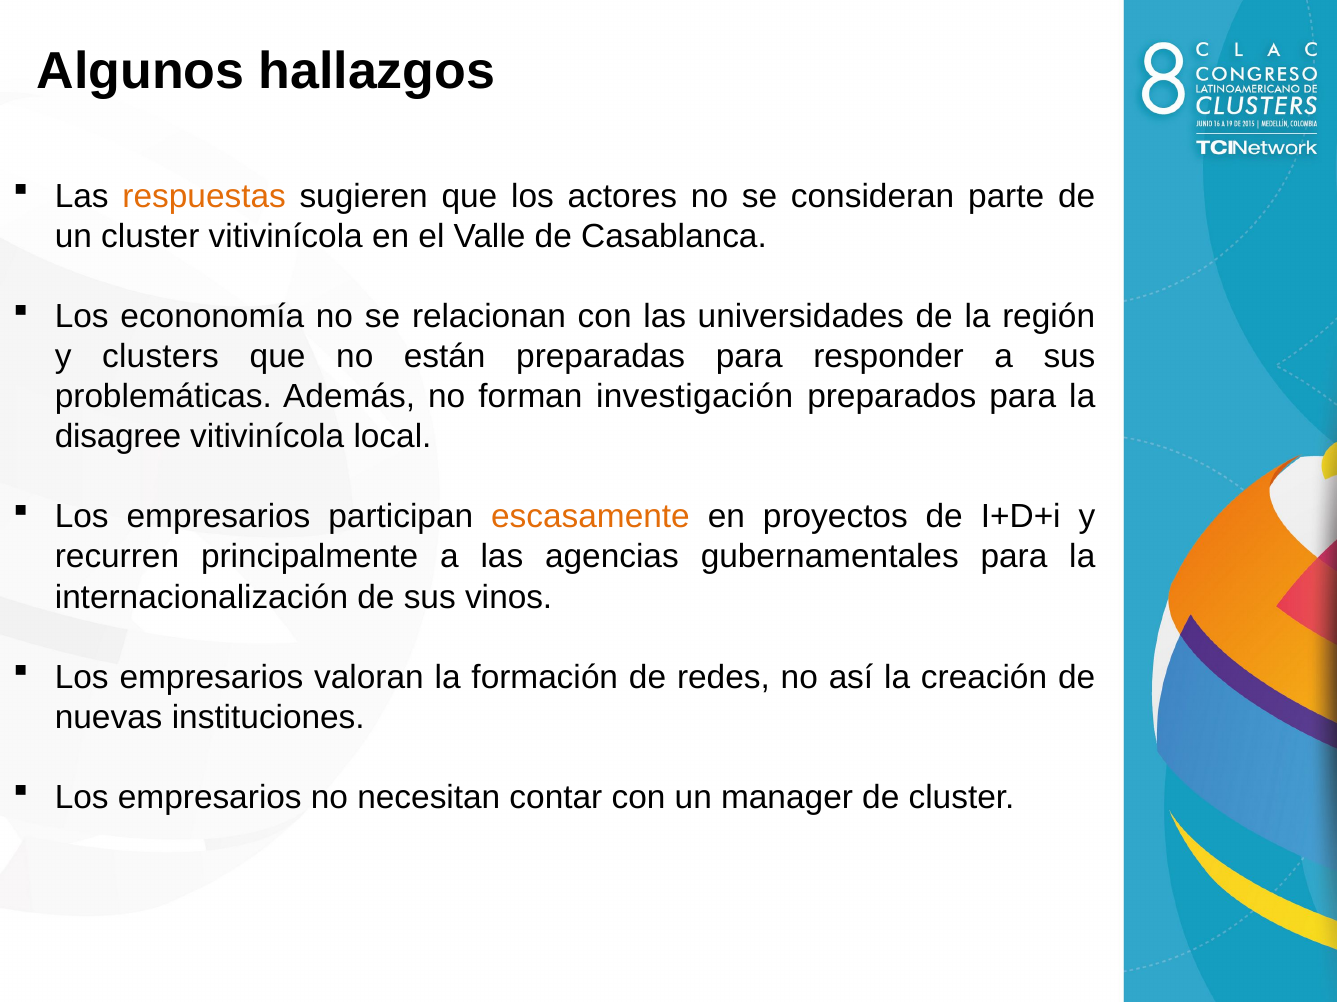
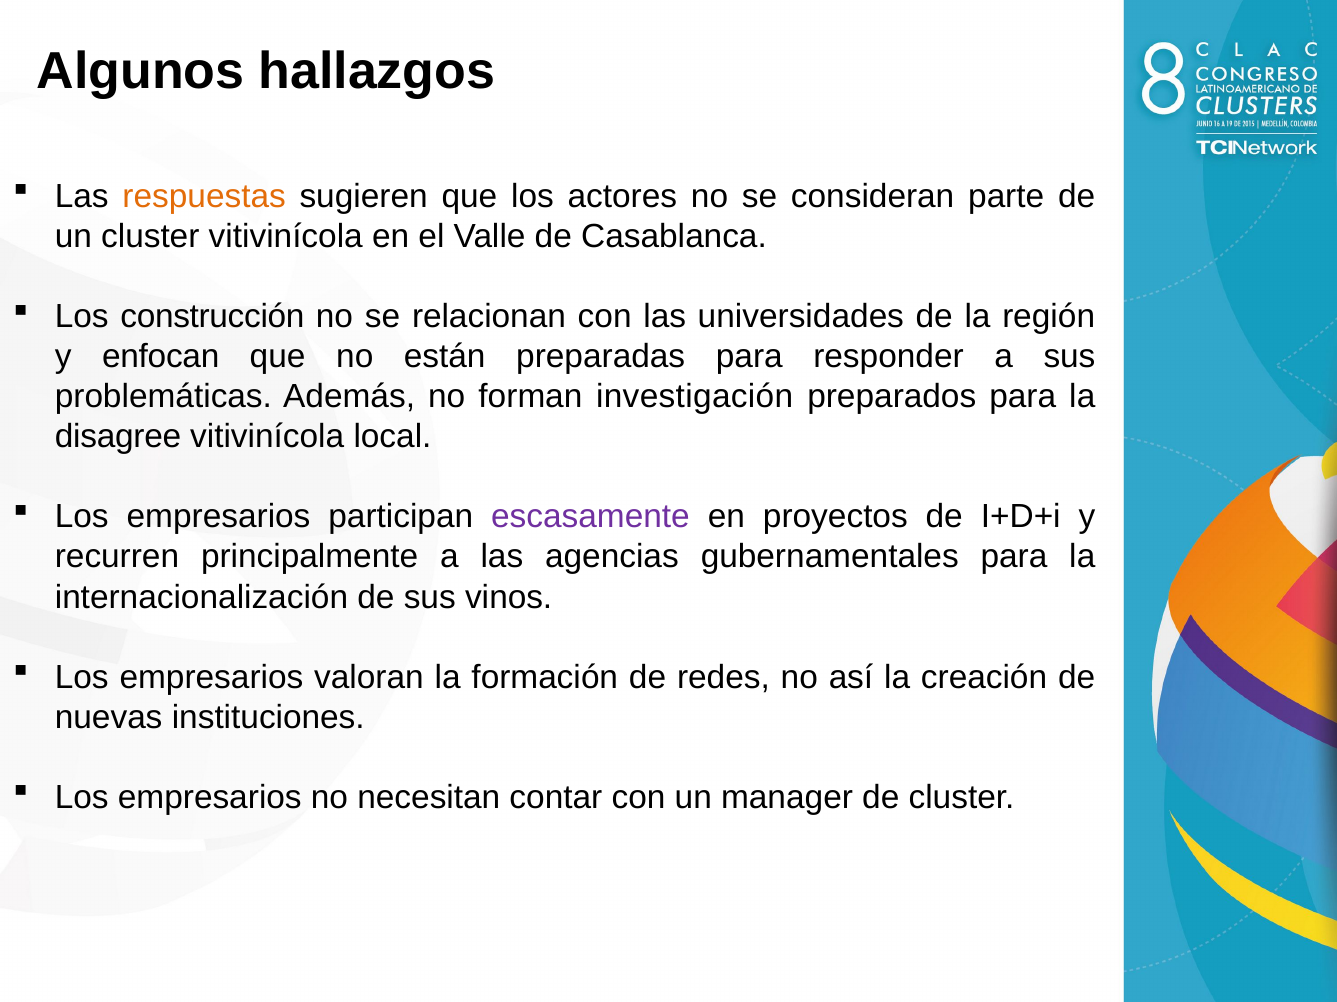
econonomía: econonomía -> construcción
clusters: clusters -> enfocan
escasamente colour: orange -> purple
